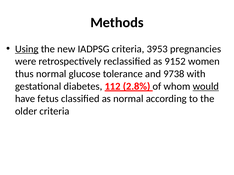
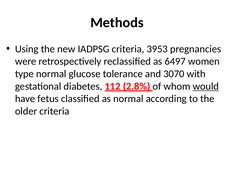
Using underline: present -> none
9152: 9152 -> 6497
thus: thus -> type
9738: 9738 -> 3070
